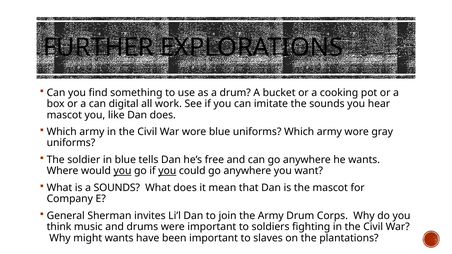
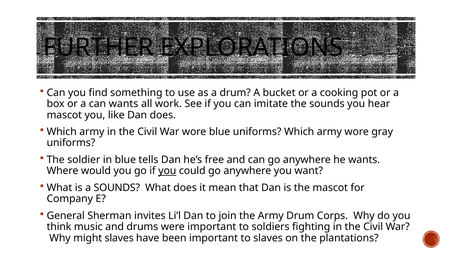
can digital: digital -> wants
you at (123, 171) underline: present -> none
might wants: wants -> slaves
